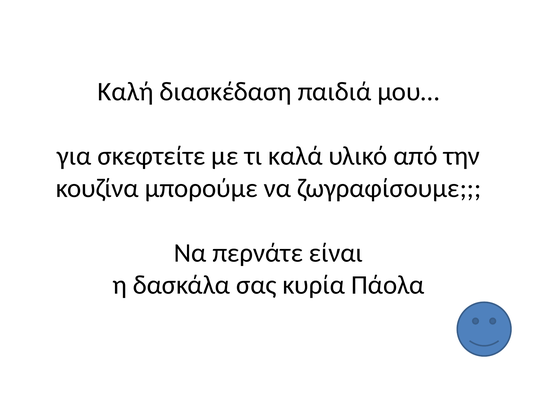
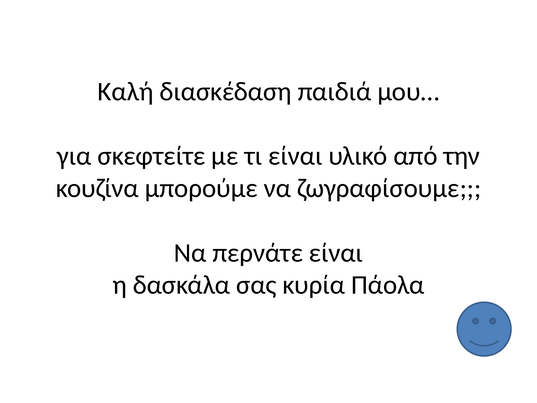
τι καλά: καλά -> είναι
